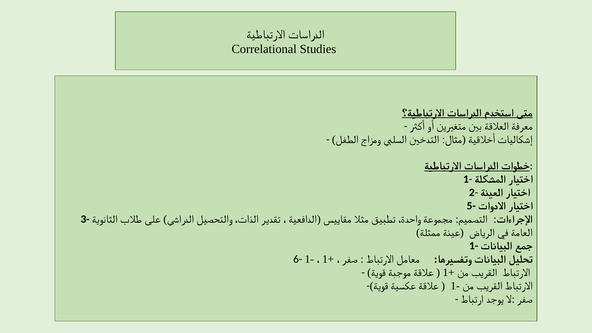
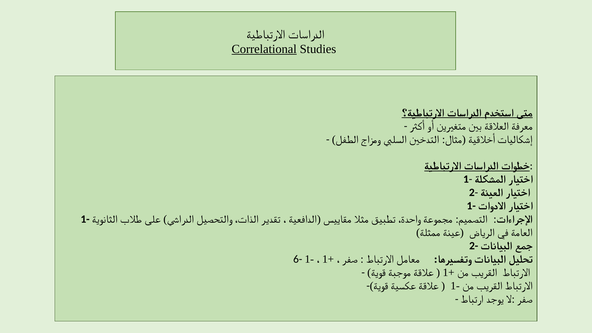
Correlational underline: none -> present
5- at (471, 206): 5- -> 1-
3- at (85, 219): 3- -> 1-
1- at (474, 246): 1- -> 2-
